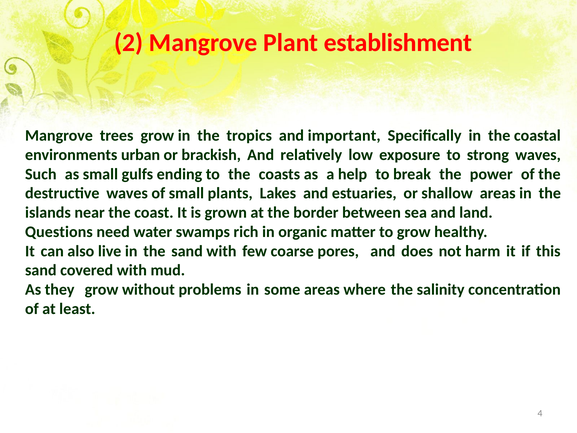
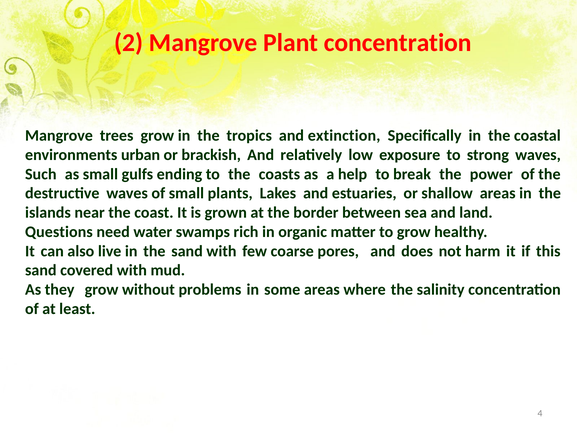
Plant establishment: establishment -> concentration
important: important -> extinction
